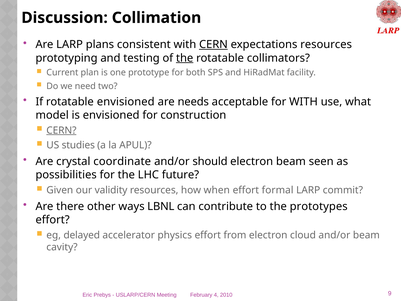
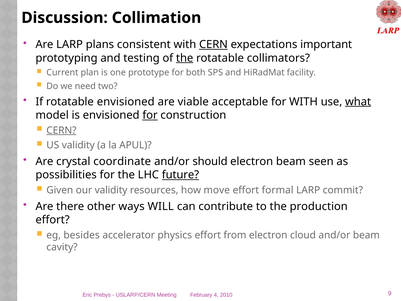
expectations resources: resources -> important
needs: needs -> viable
what underline: none -> present
for at (150, 115) underline: none -> present
US studies: studies -> validity
future underline: none -> present
when: when -> move
LBNL: LBNL -> WILL
prototypes: prototypes -> production
delayed: delayed -> besides
